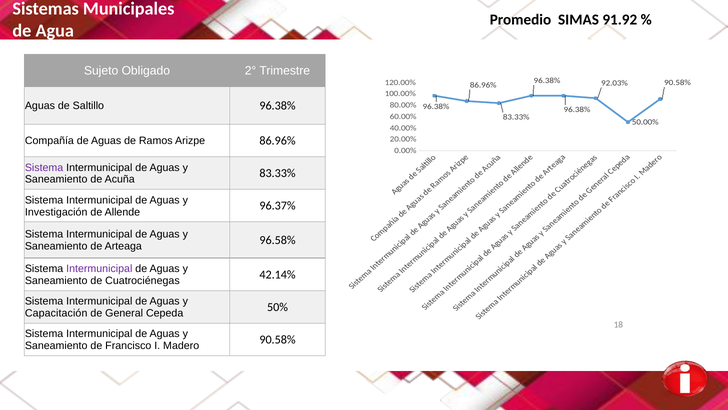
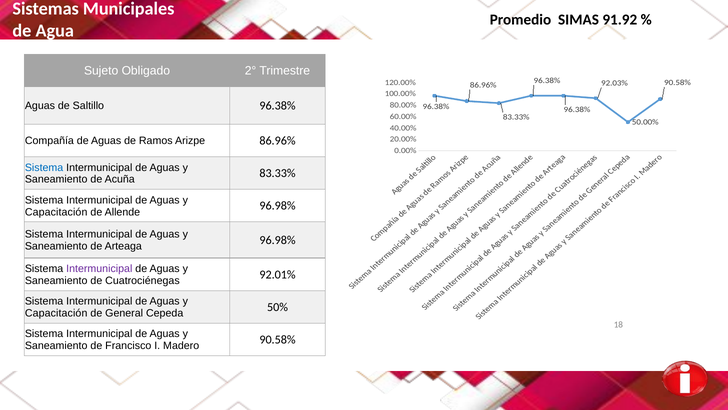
Sistema at (44, 167) colour: purple -> blue
Investigación at (56, 212): Investigación -> Capacitación
Allende 96.37%: 96.37% -> 96.98%
Arteaga 96.58%: 96.58% -> 96.98%
42.14%: 42.14% -> 92.01%
